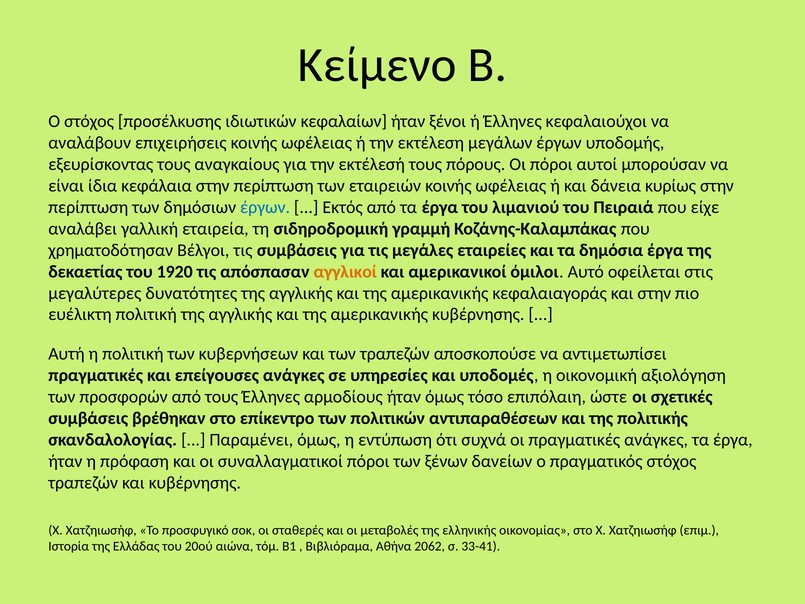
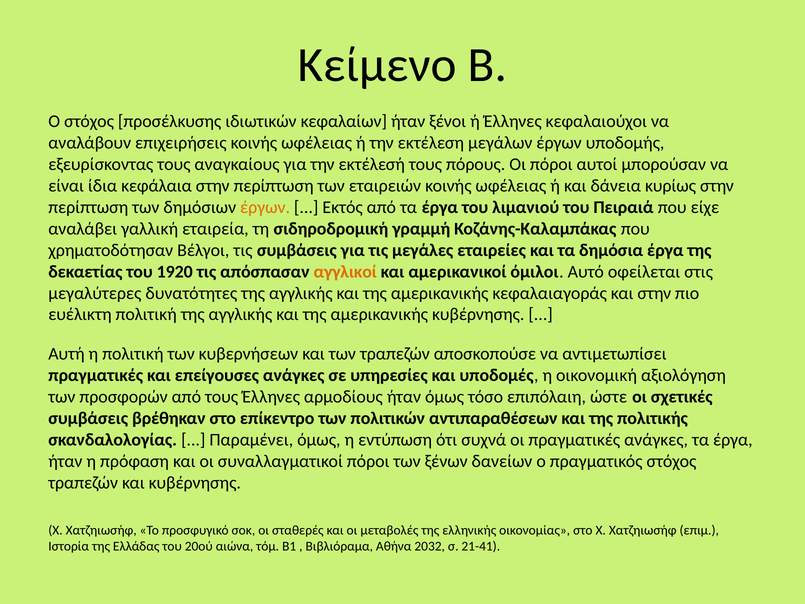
έργων at (265, 207) colour: blue -> orange
2062: 2062 -> 2032
33-41: 33-41 -> 21-41
